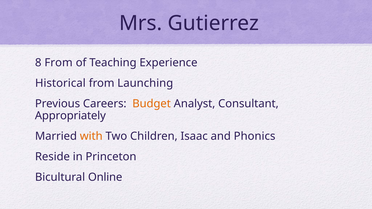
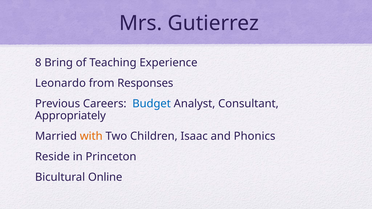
8 From: From -> Bring
Historical: Historical -> Leonardo
Launching: Launching -> Responses
Budget colour: orange -> blue
